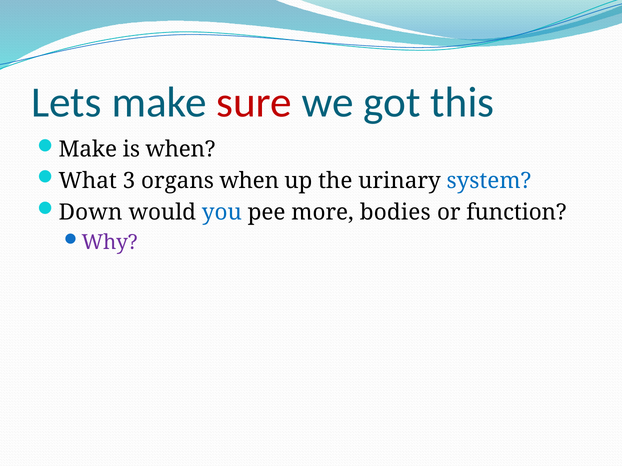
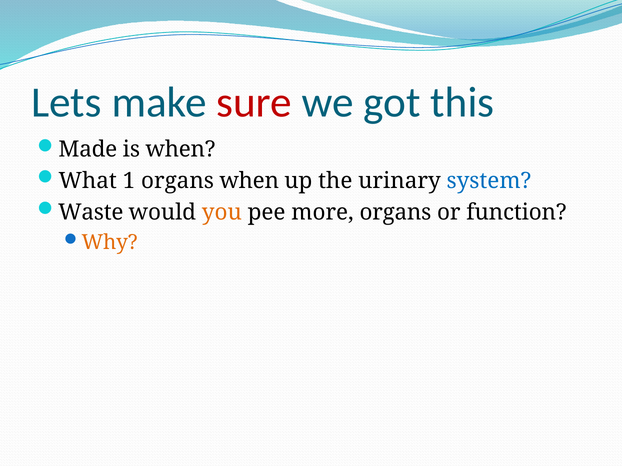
Make at (88, 150): Make -> Made
3: 3 -> 1
Down: Down -> Waste
you colour: blue -> orange
more bodies: bodies -> organs
Why colour: purple -> orange
